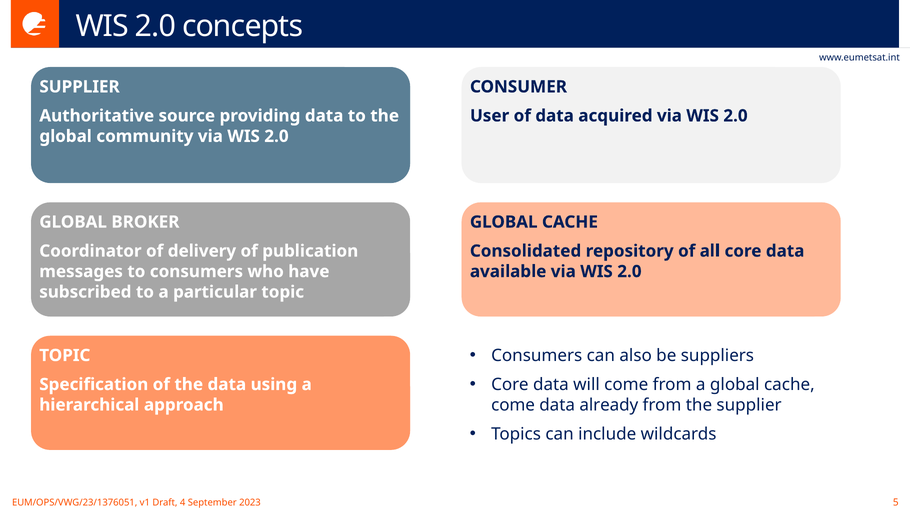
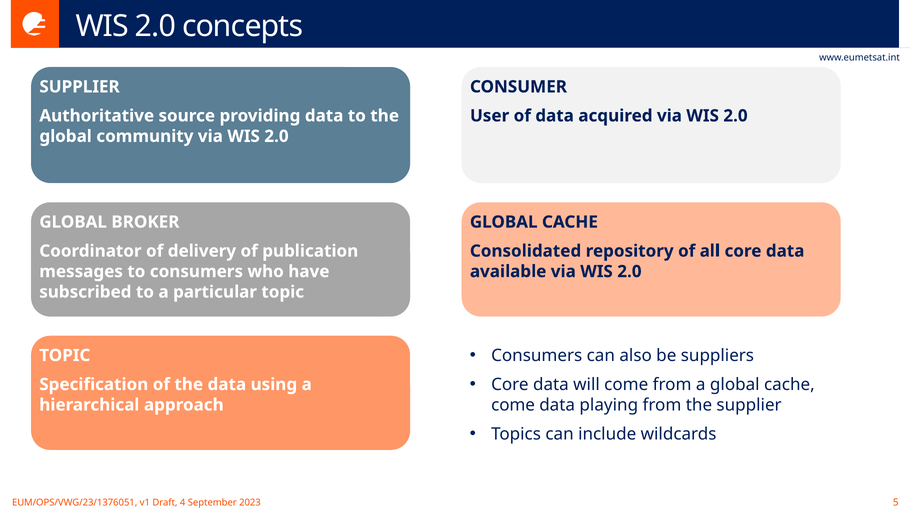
already: already -> playing
